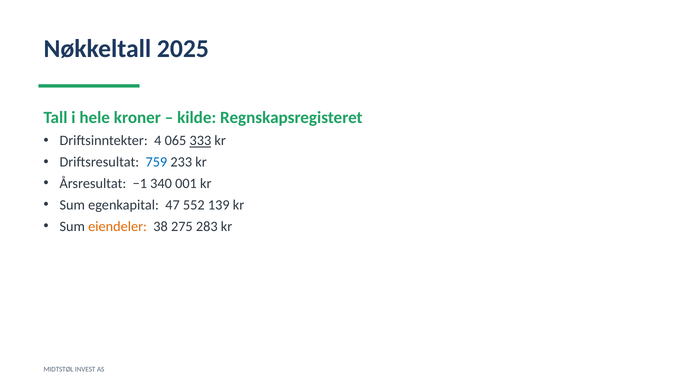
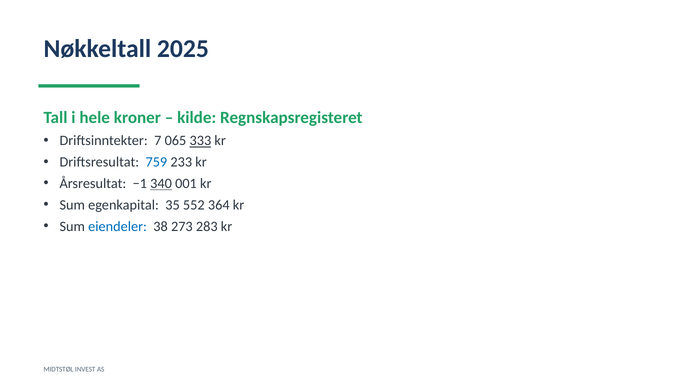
4: 4 -> 7
340 underline: none -> present
47: 47 -> 35
139: 139 -> 364
eiendeler colour: orange -> blue
275: 275 -> 273
